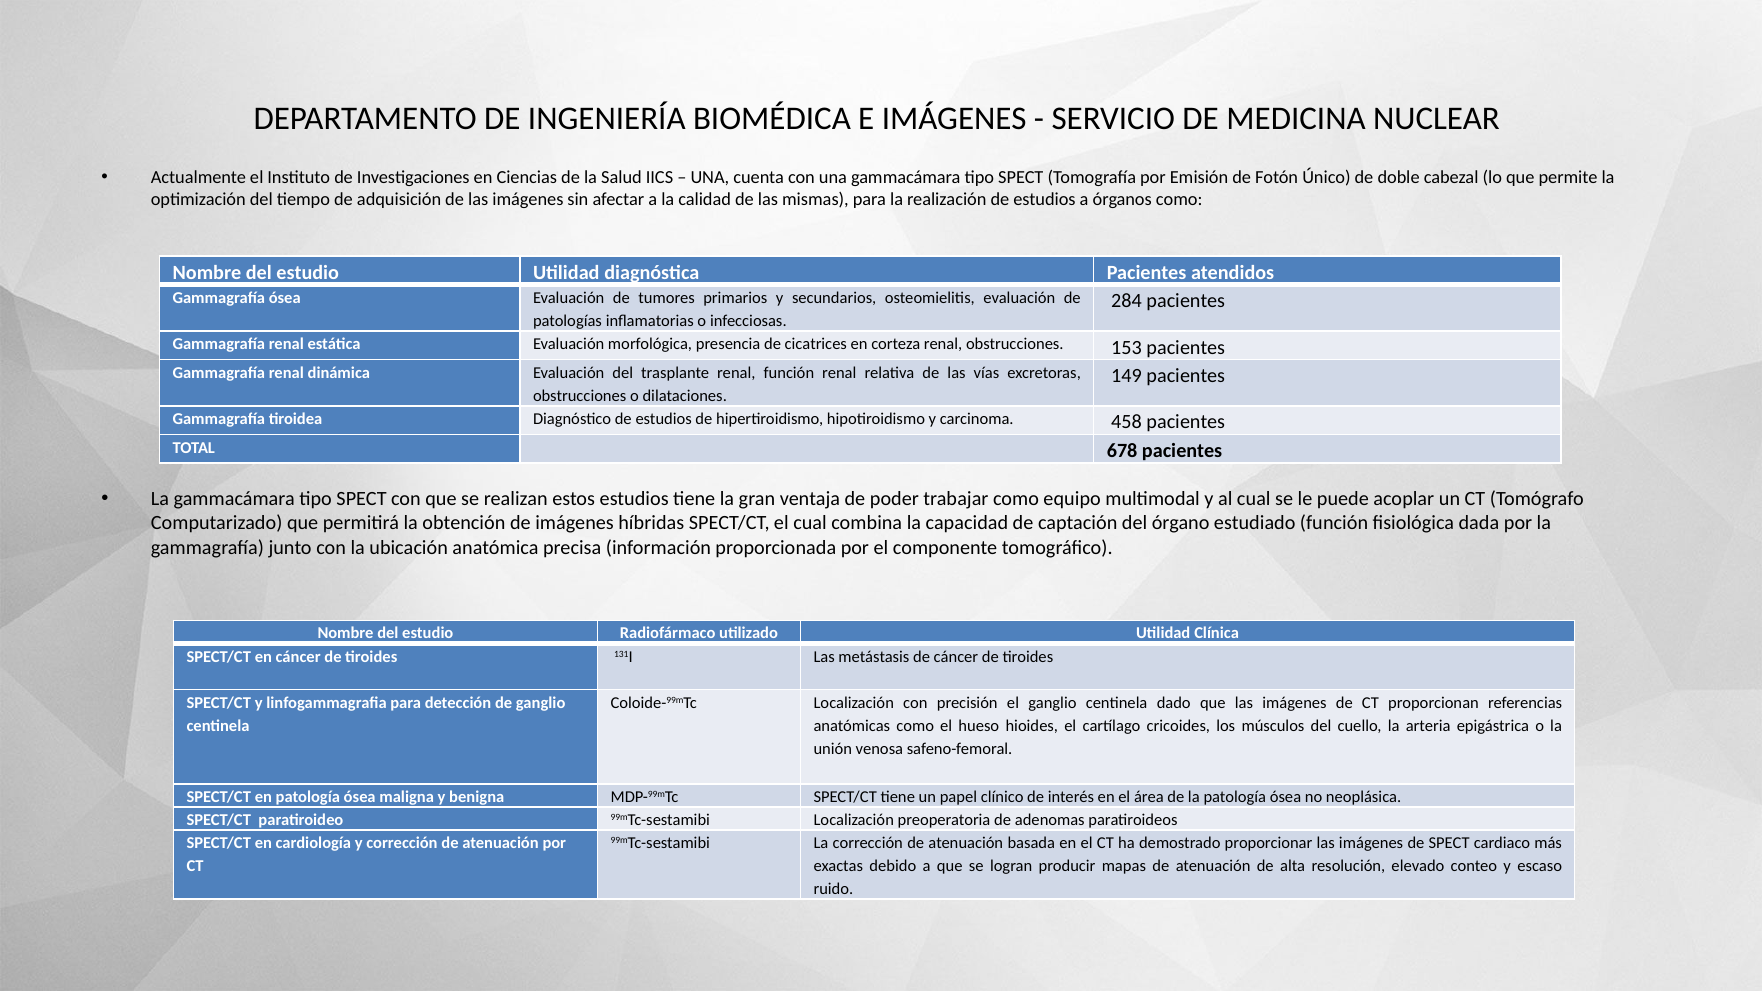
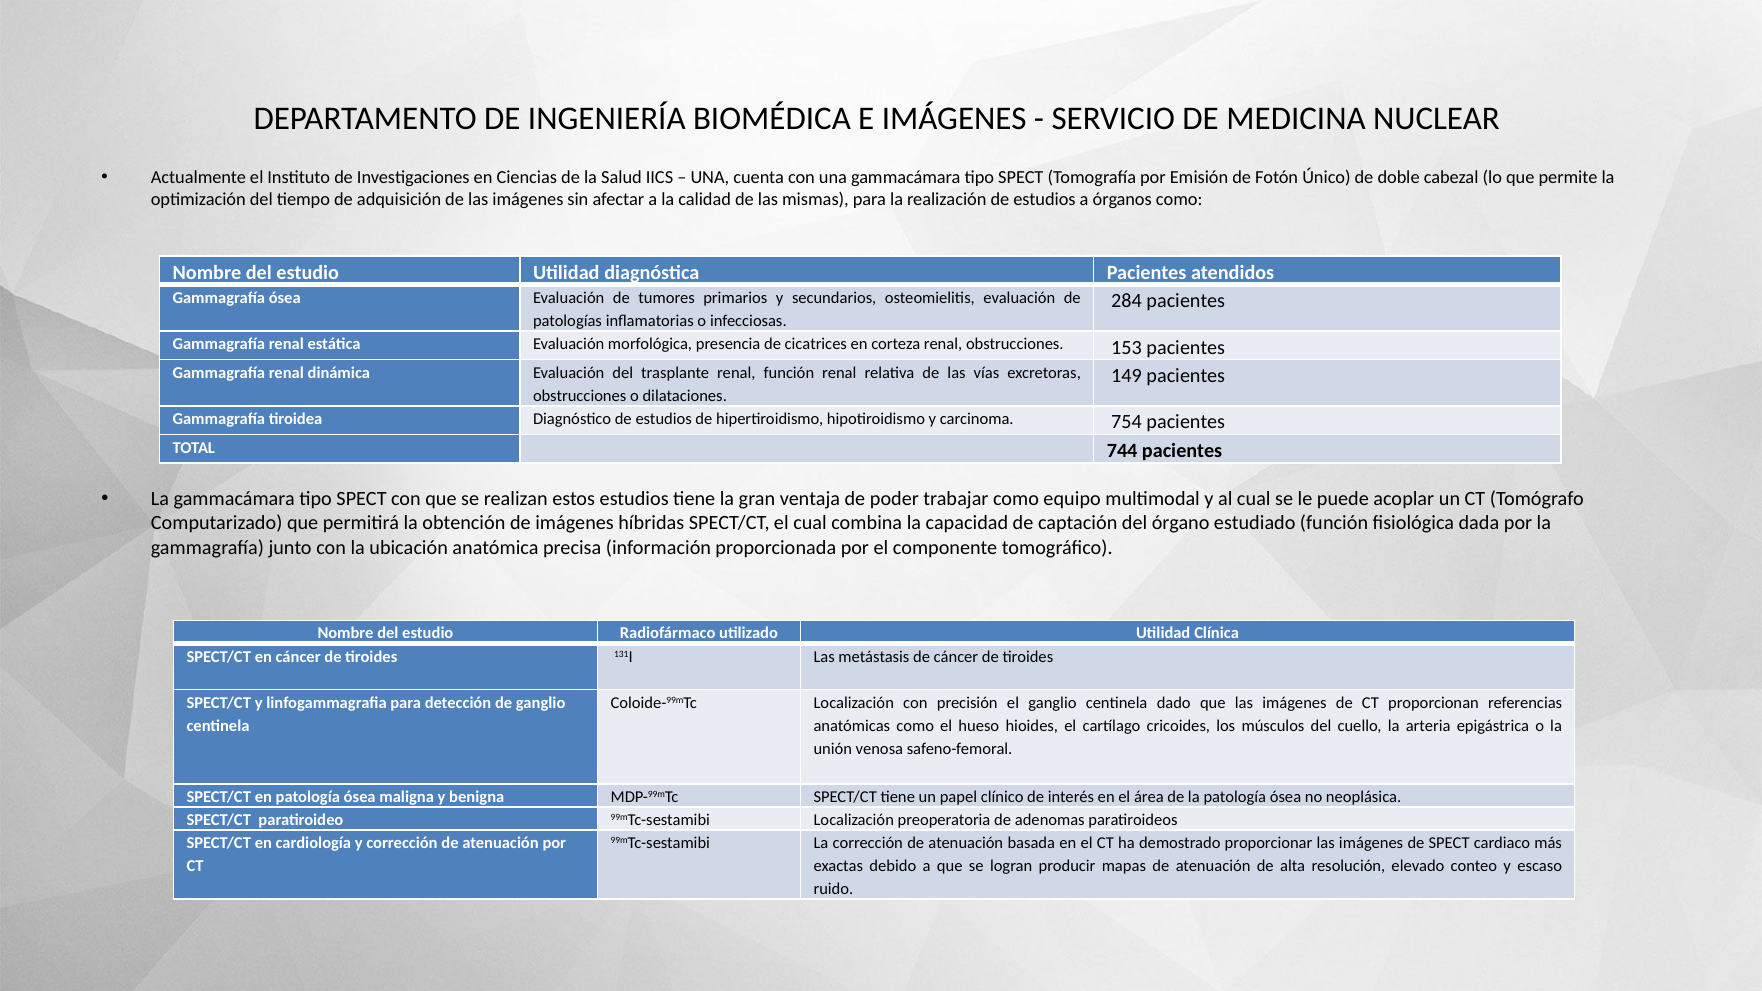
458: 458 -> 754
678: 678 -> 744
